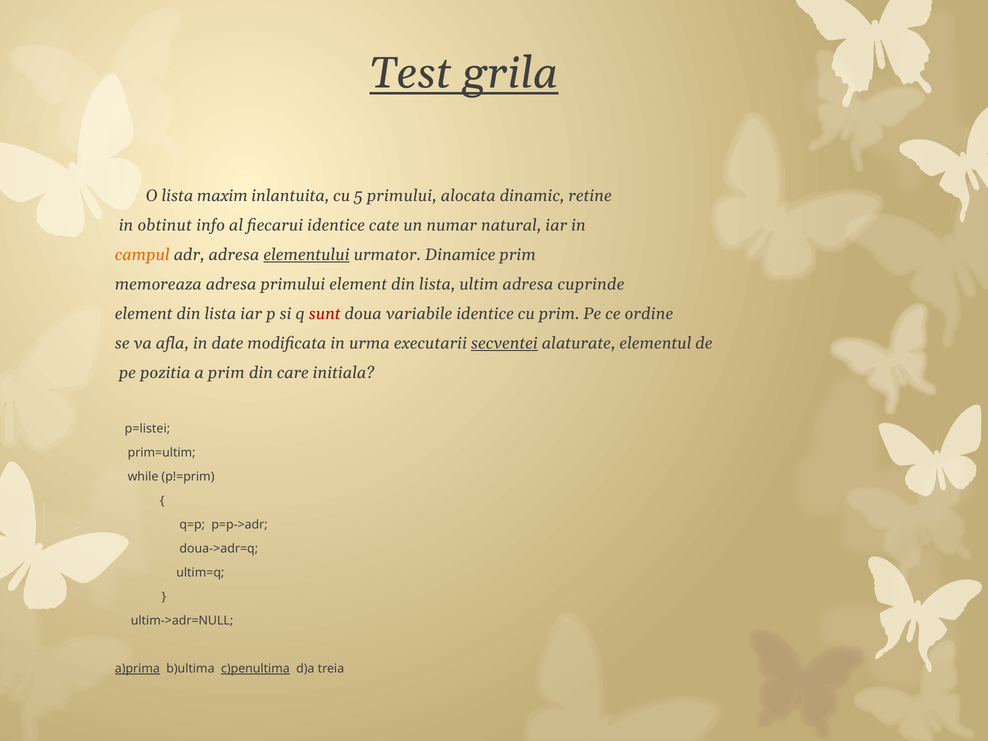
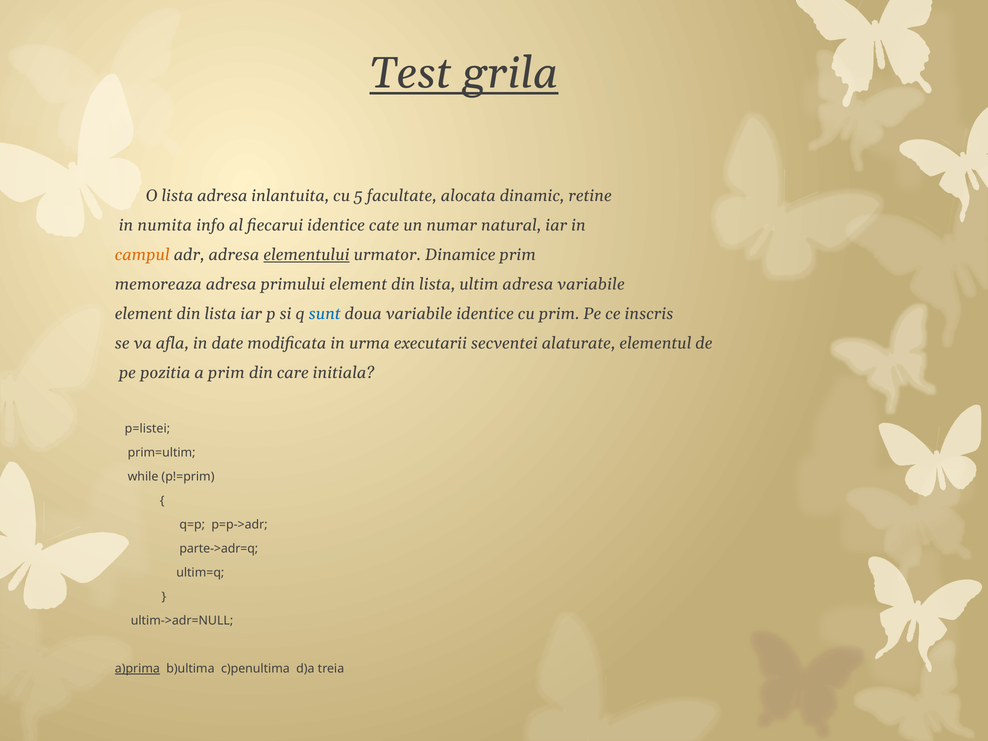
lista maxim: maxim -> adresa
5 primului: primului -> facultate
obtinut: obtinut -> numita
adresa cuprinde: cuprinde -> variabile
sunt colour: red -> blue
ordine: ordine -> inscris
secventei underline: present -> none
doua->adr=q: doua->adr=q -> parte->adr=q
c)penultima underline: present -> none
